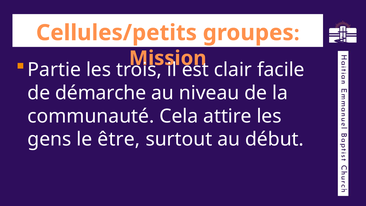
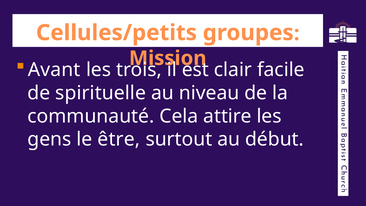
Partie: Partie -> Avant
démarche: démarche -> spirituelle
